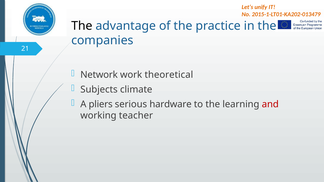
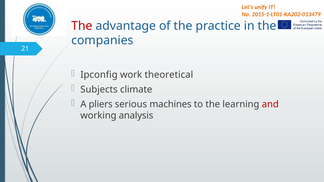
The at (82, 26) colour: black -> red
Network: Network -> Ipconfig
hardware: hardware -> machines
teacher: teacher -> analysis
